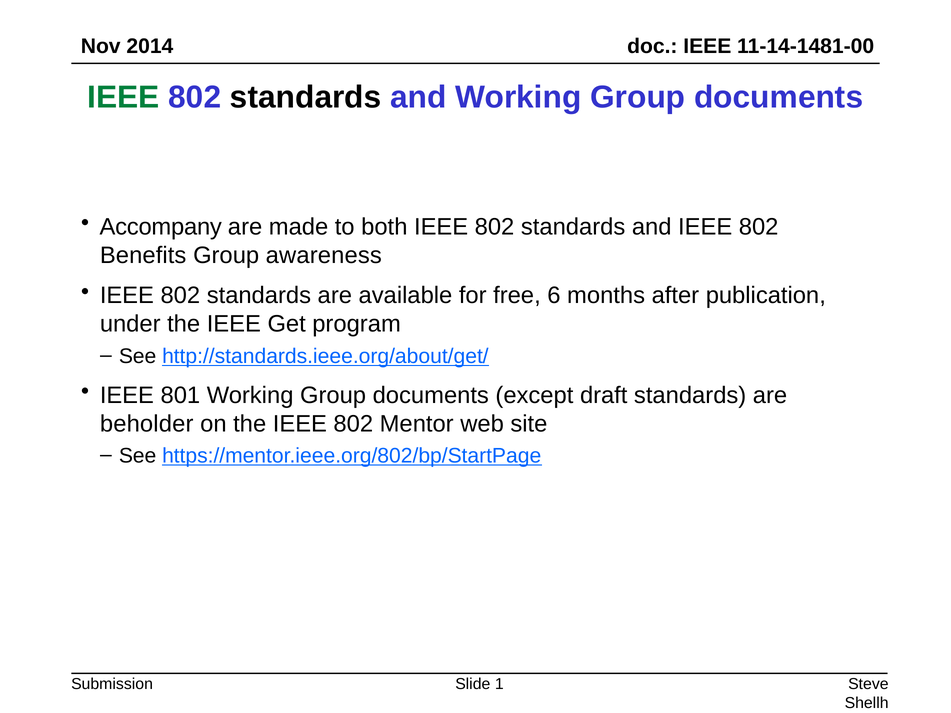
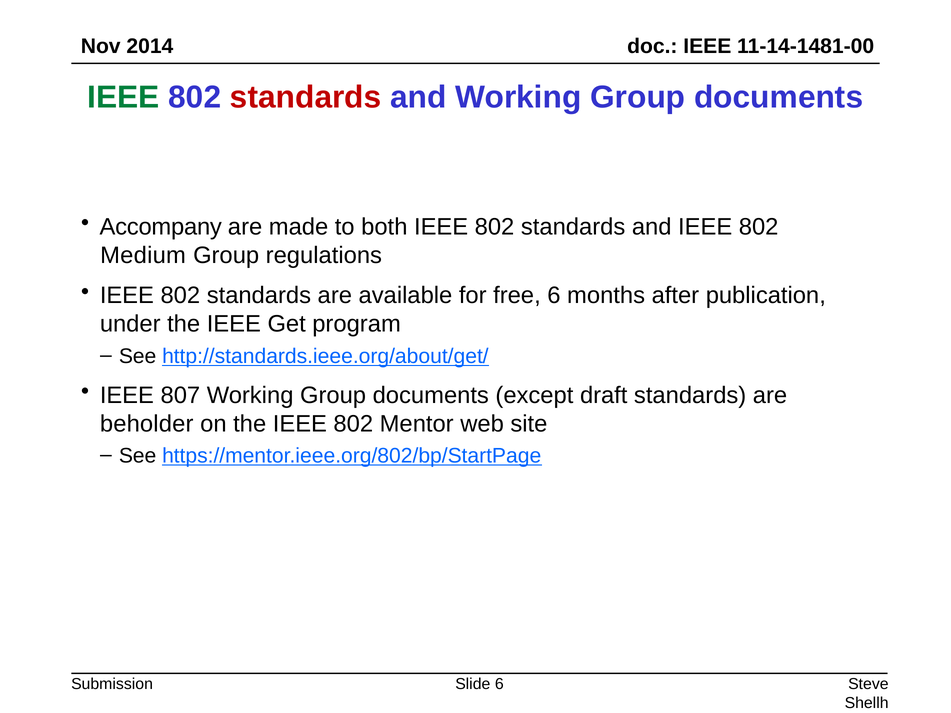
standards at (306, 97) colour: black -> red
Benefits: Benefits -> Medium
awareness: awareness -> regulations
801: 801 -> 807
Slide 1: 1 -> 6
